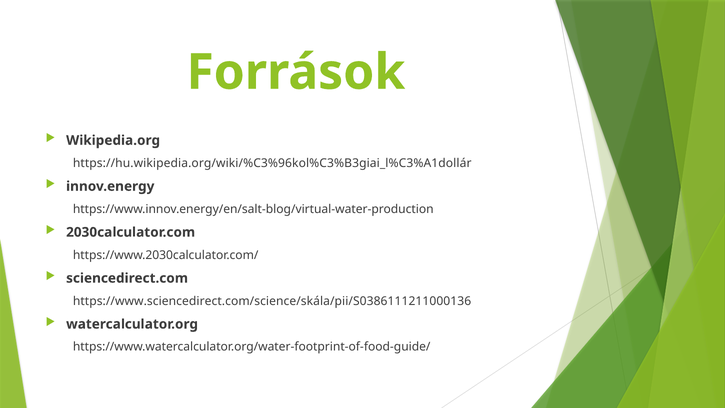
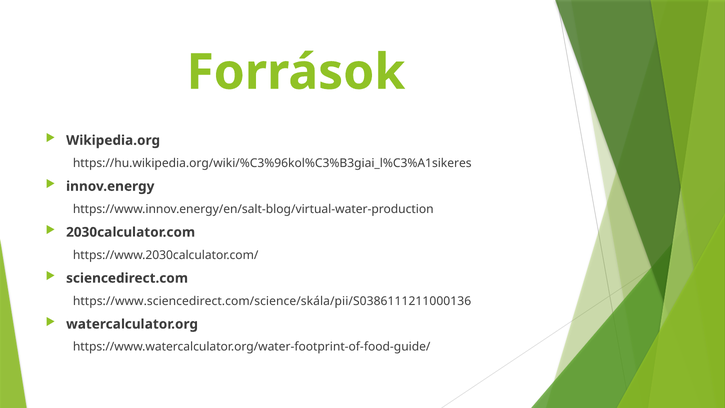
https://hu.wikipedia.org/wiki/%C3%96kol%C3%B3giai_l%C3%A1dollár: https://hu.wikipedia.org/wiki/%C3%96kol%C3%B3giai_l%C3%A1dollár -> https://hu.wikipedia.org/wiki/%C3%96kol%C3%B3giai_l%C3%A1sikeres
